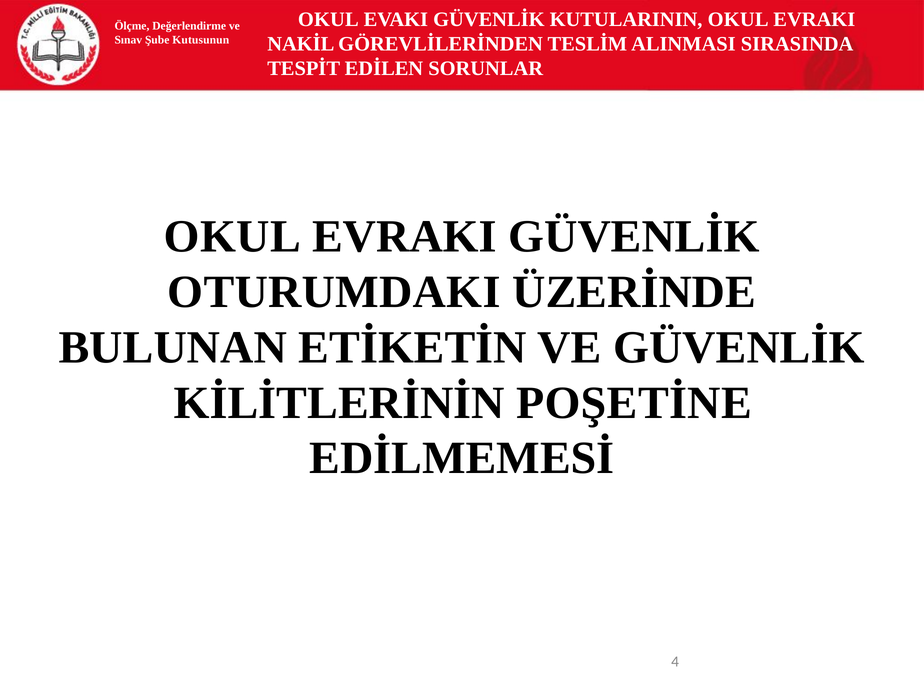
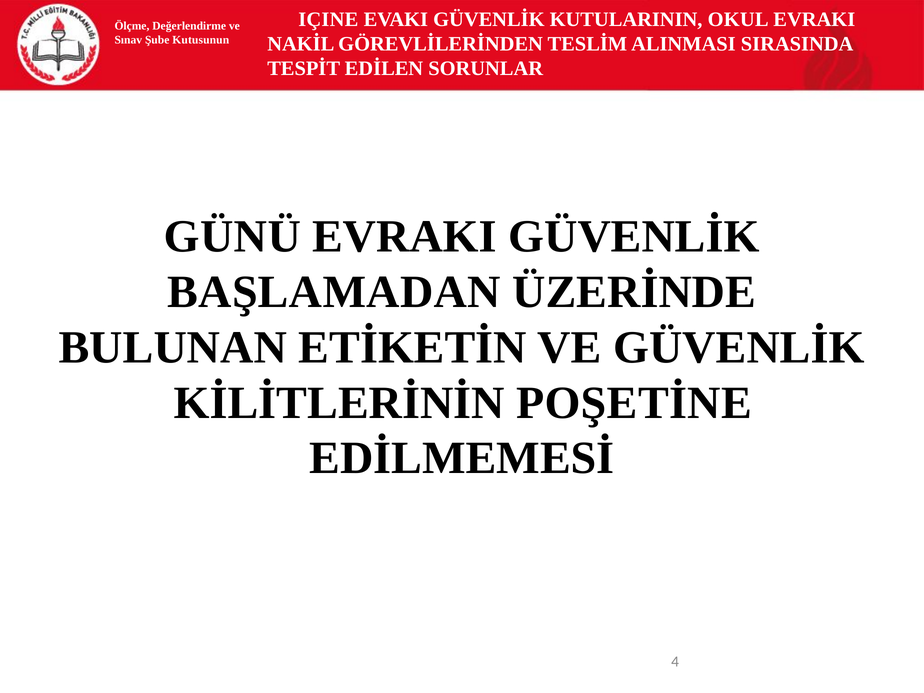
OKUL at (328, 19): OKUL -> IÇINE
OKUL at (232, 236): OKUL -> GÜNÜ
OTURUMDAKI: OTURUMDAKI -> BAŞLAMADAN
